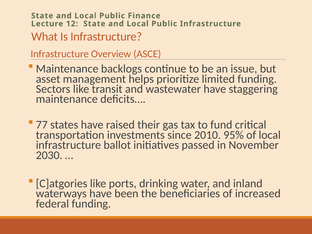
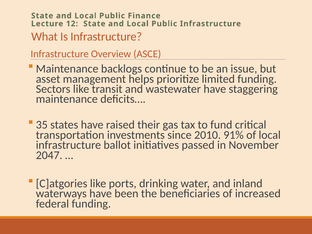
77: 77 -> 35
95%: 95% -> 91%
2030: 2030 -> 2047
